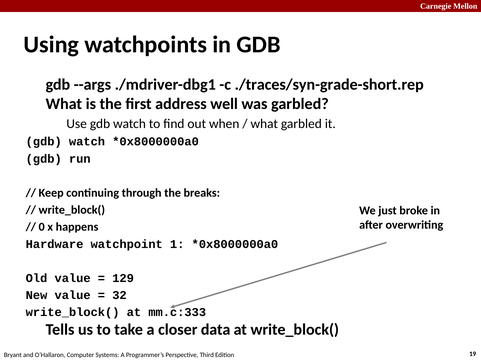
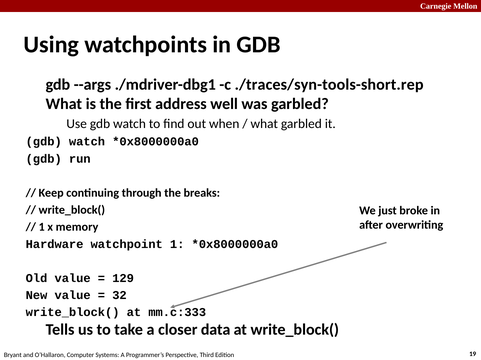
./traces/syn-grade-short.rep: ./traces/syn-grade-short.rep -> ./traces/syn-tools-short.rep
0 at (42, 227): 0 -> 1
happens: happens -> memory
